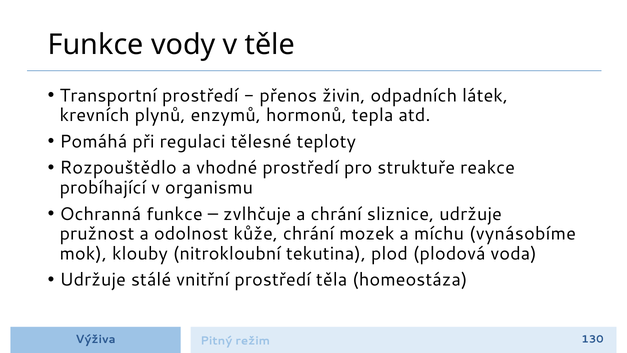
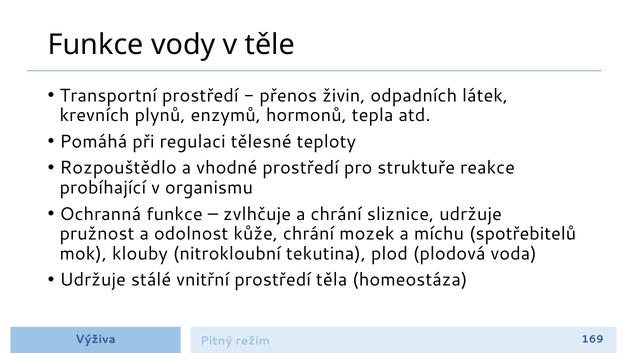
vynásobíme: vynásobíme -> spotřebitelů
130: 130 -> 169
